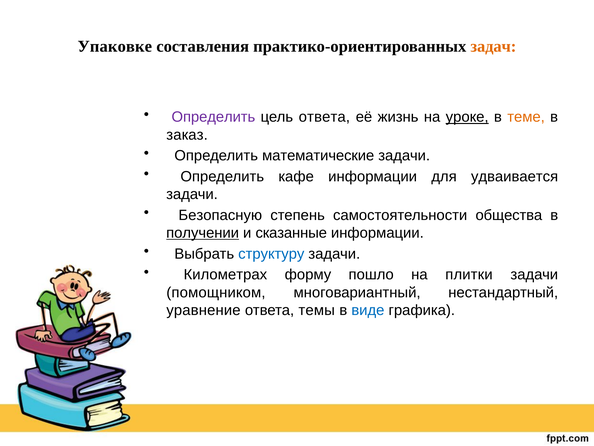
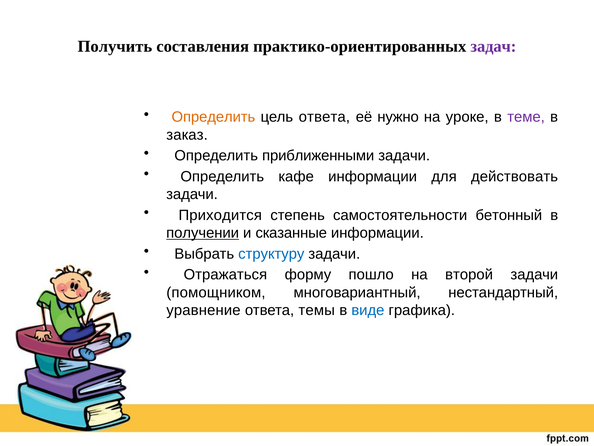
Упаковке: Упаковке -> Получить
задач colour: orange -> purple
Определить at (213, 117) colour: purple -> orange
жизнь: жизнь -> нужно
уроке underline: present -> none
теме colour: orange -> purple
математические: математические -> приближенными
удваивается: удваивается -> действовать
Безопасную: Безопасную -> Приходится
общества: общества -> бетонный
Километрах: Километрах -> Отражаться
плитки: плитки -> второй
